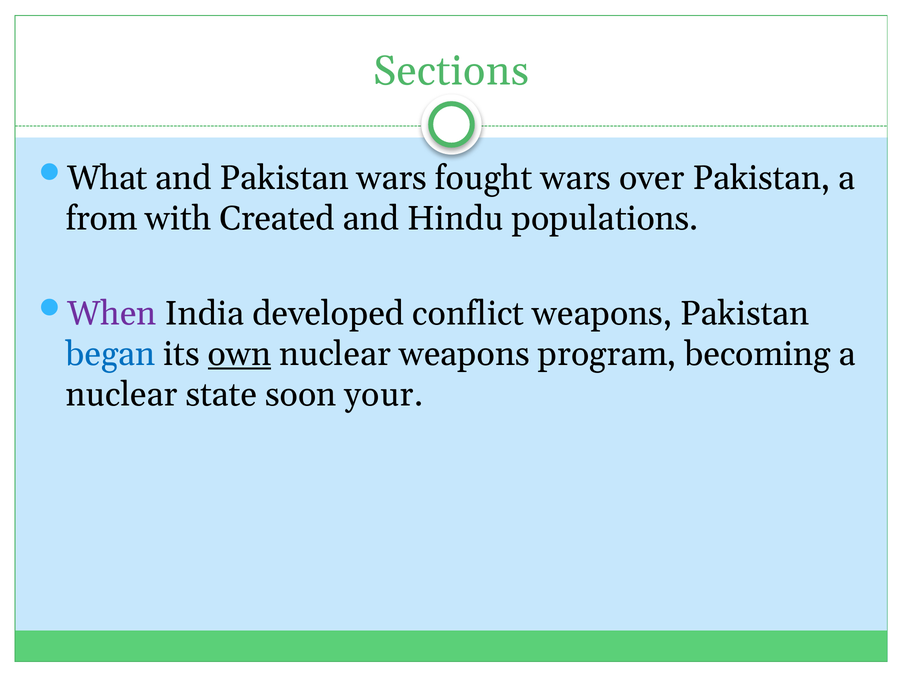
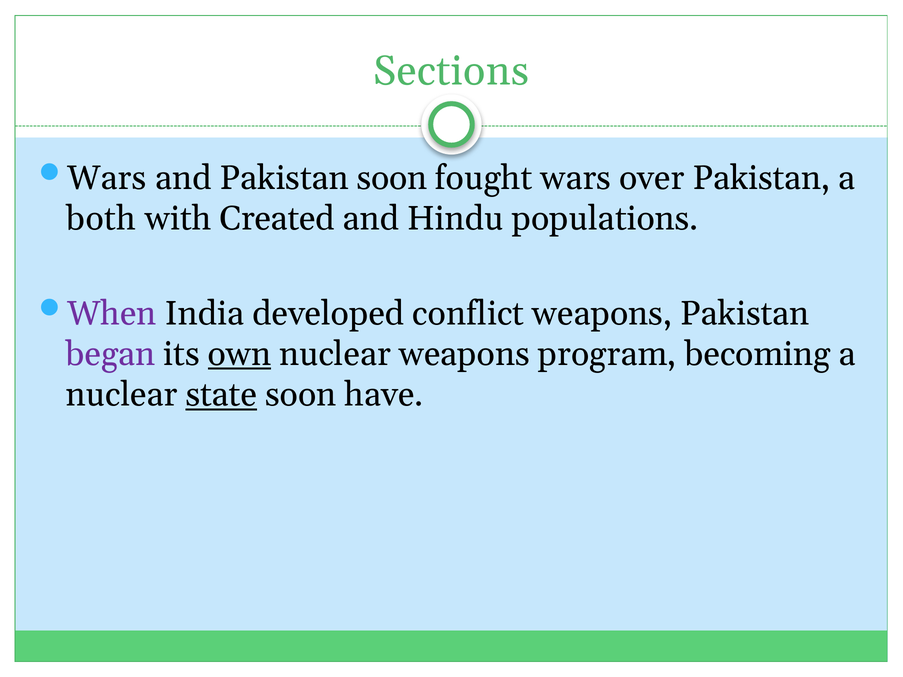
What at (107, 178): What -> Wars
Pakistan wars: wars -> soon
from: from -> both
began colour: blue -> purple
state underline: none -> present
your: your -> have
